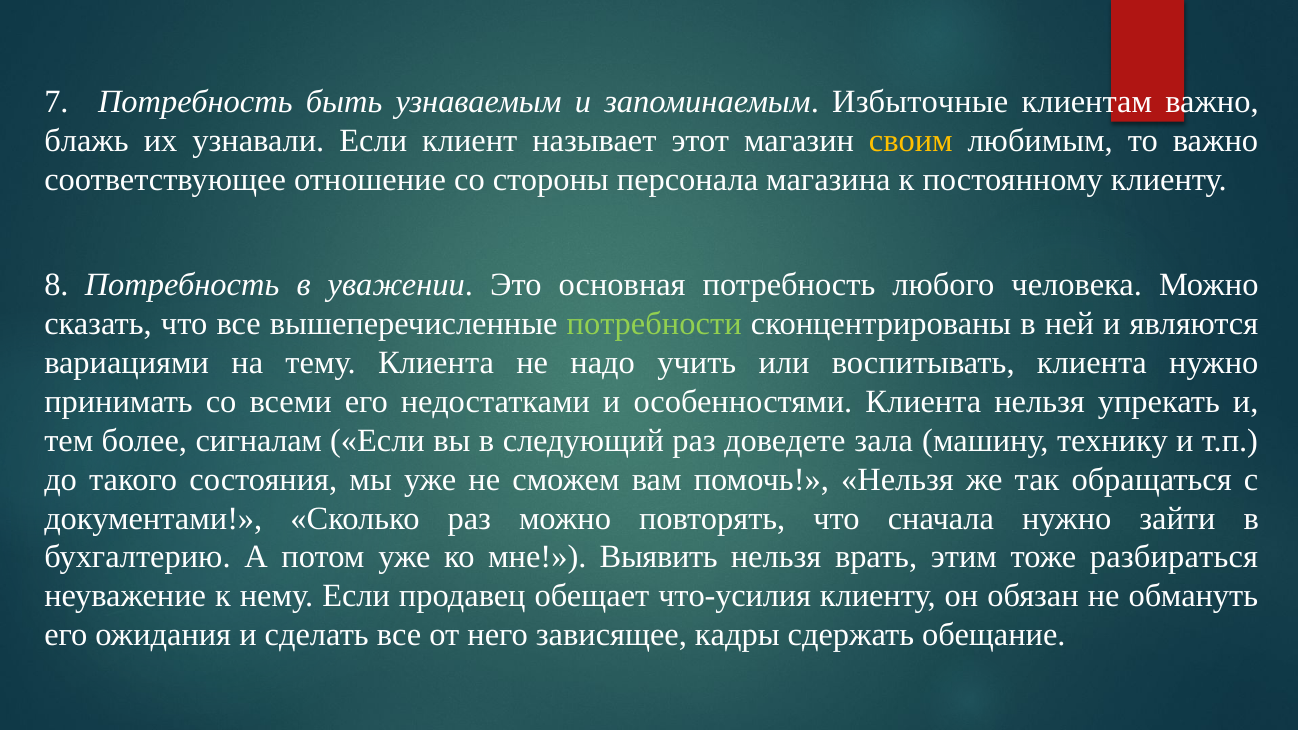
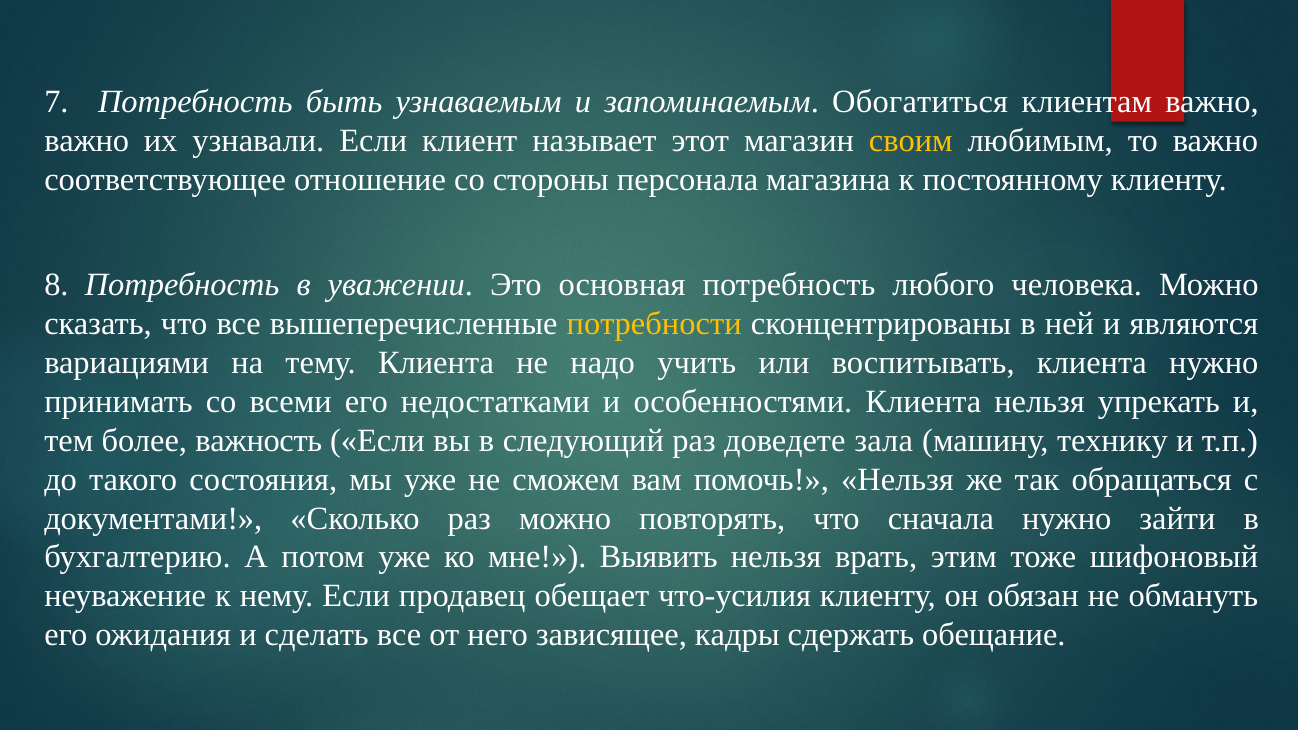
Избыточные: Избыточные -> Обогатиться
блажь at (87, 141): блажь -> важно
потребности colour: light green -> yellow
сигналам: сигналам -> важность
разбираться: разбираться -> шифоновый
